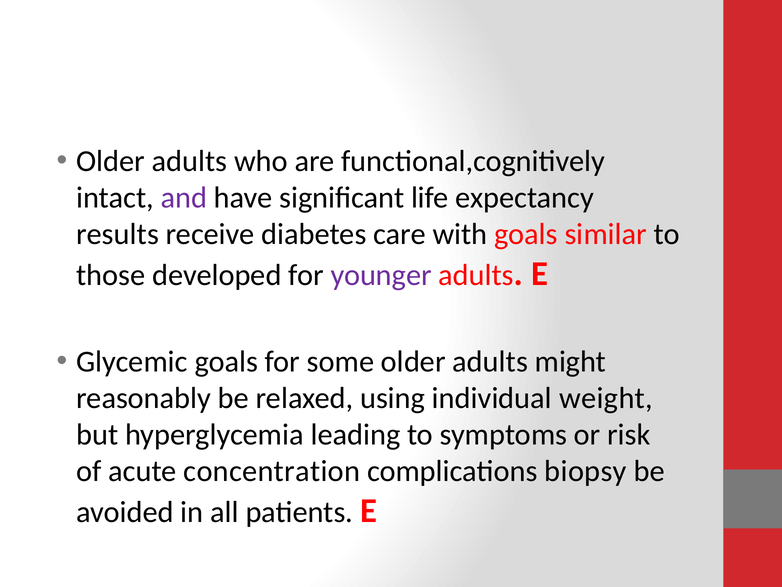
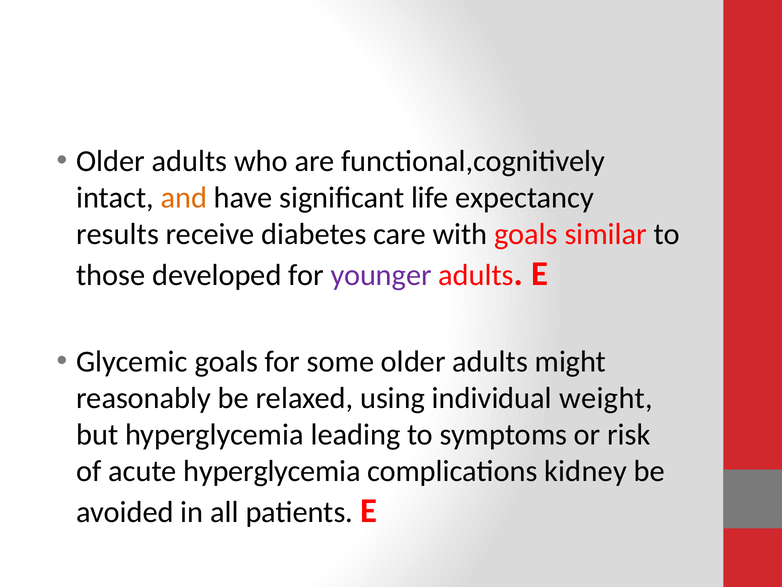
and colour: purple -> orange
acute concentration: concentration -> hyperglycemia
biopsy: biopsy -> kidney
